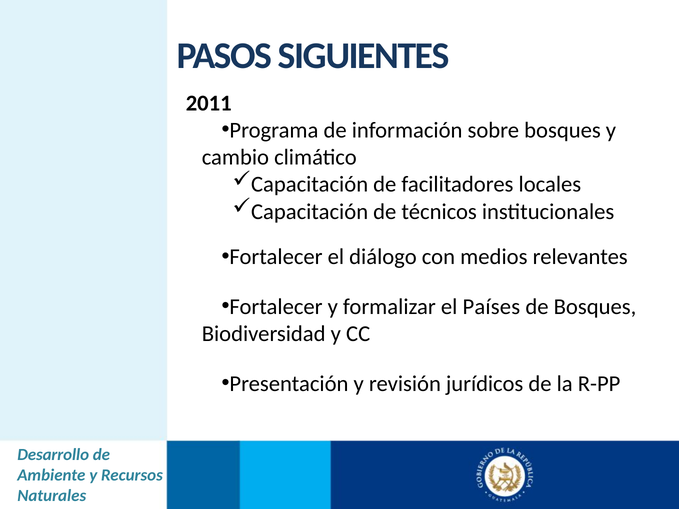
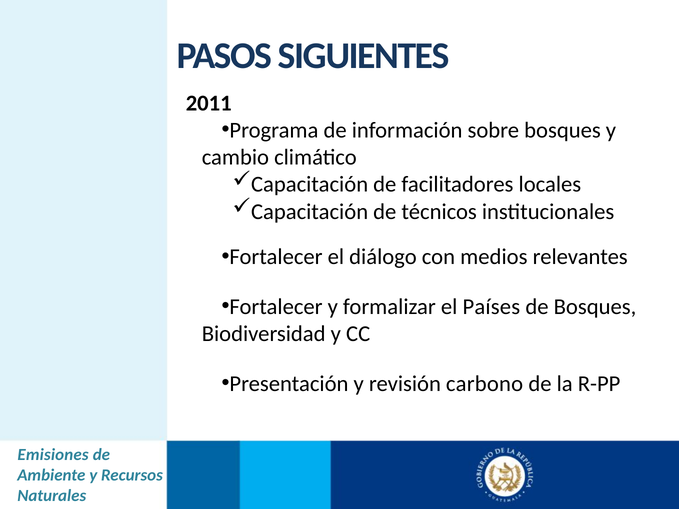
jurídicos: jurídicos -> carbono
Desarrollo: Desarrollo -> Emisiones
